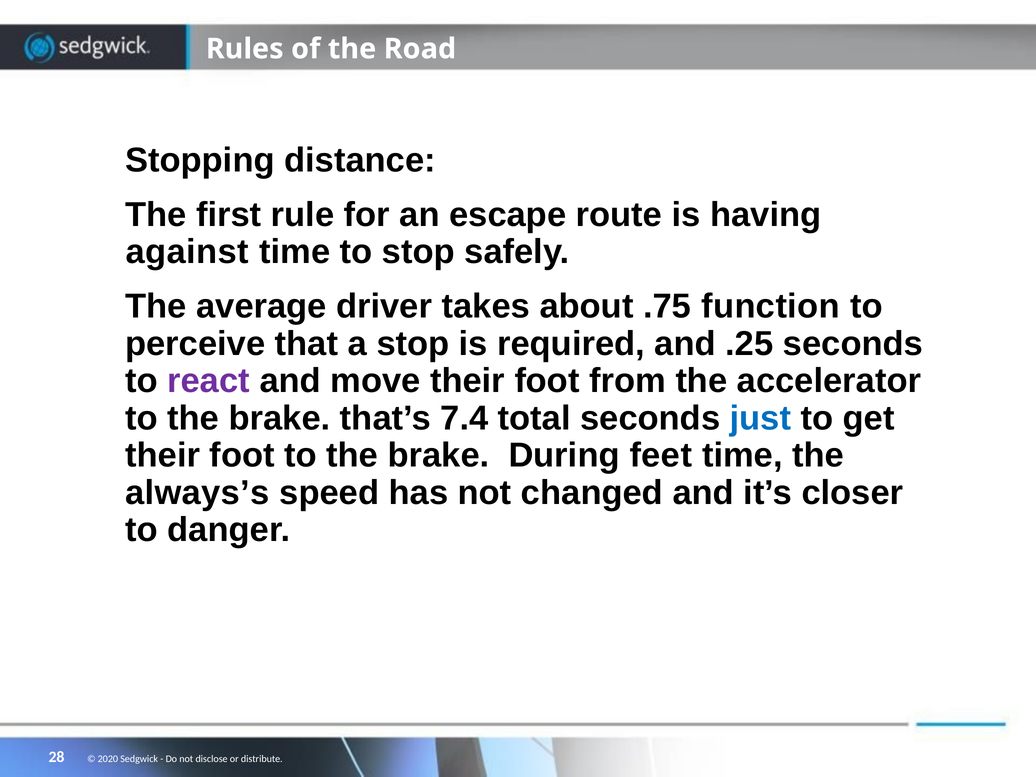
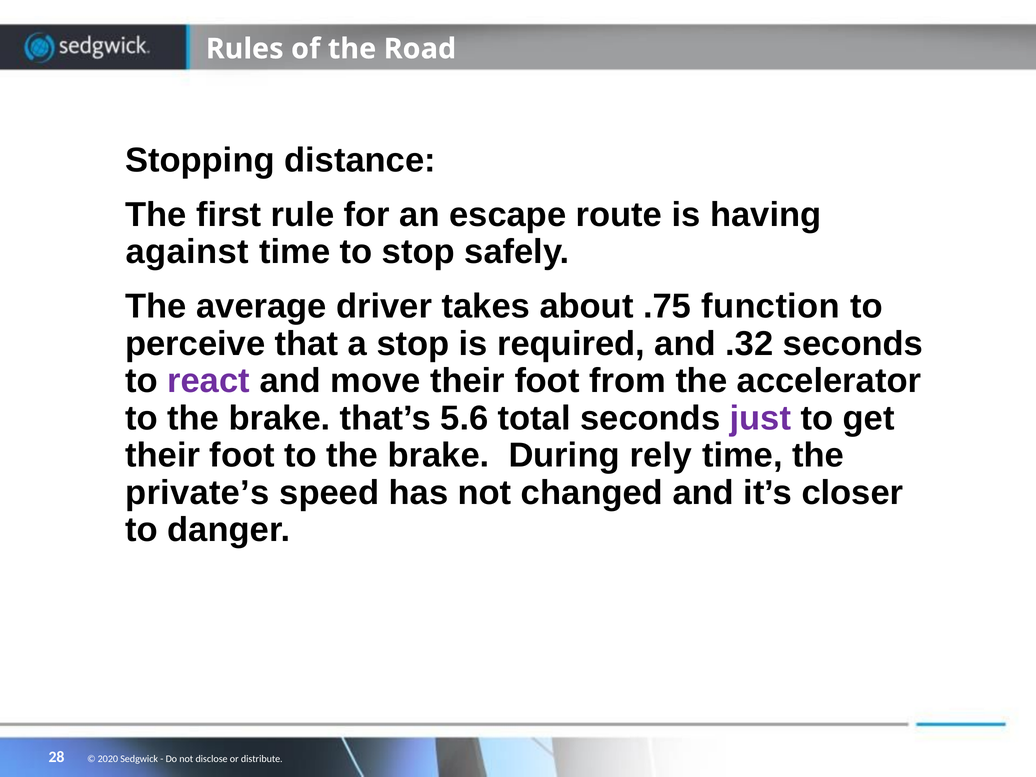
.25: .25 -> .32
7.4: 7.4 -> 5.6
just colour: blue -> purple
feet: feet -> rely
always’s: always’s -> private’s
